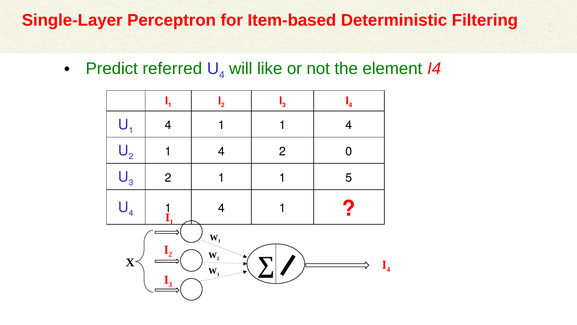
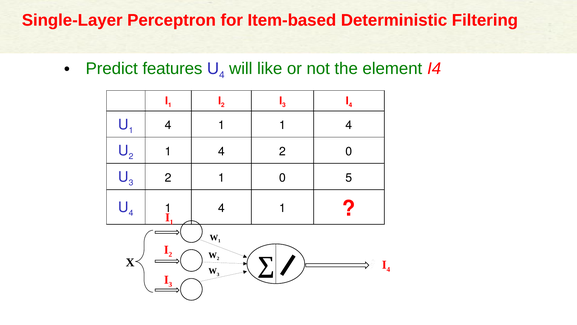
referred: referred -> features
2 1 1: 1 -> 0
